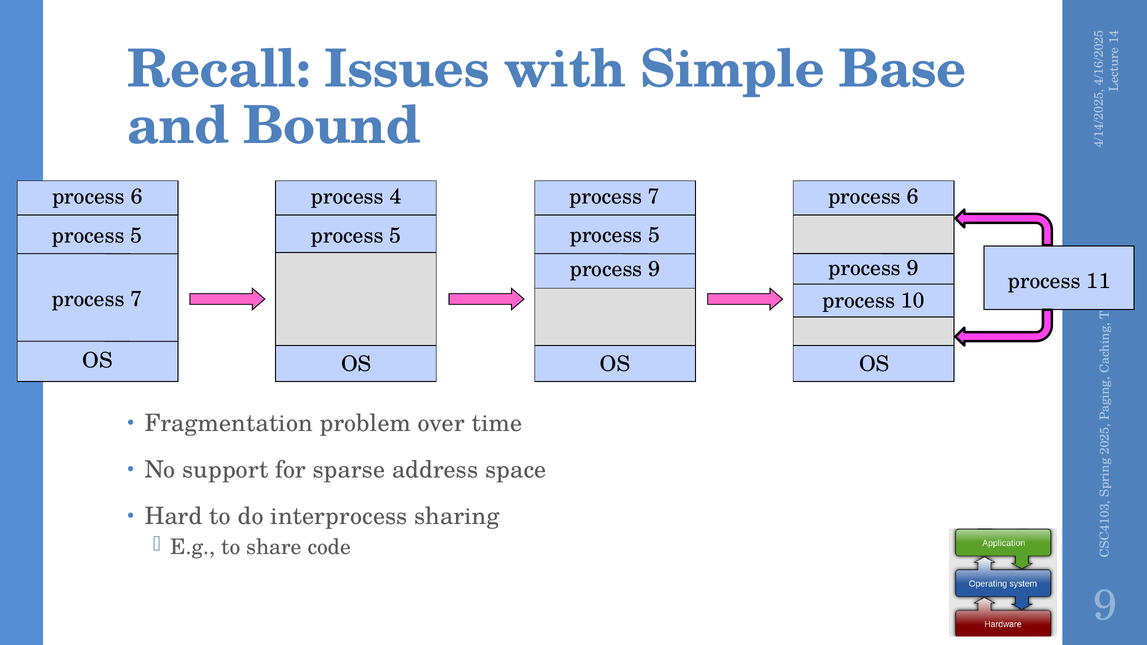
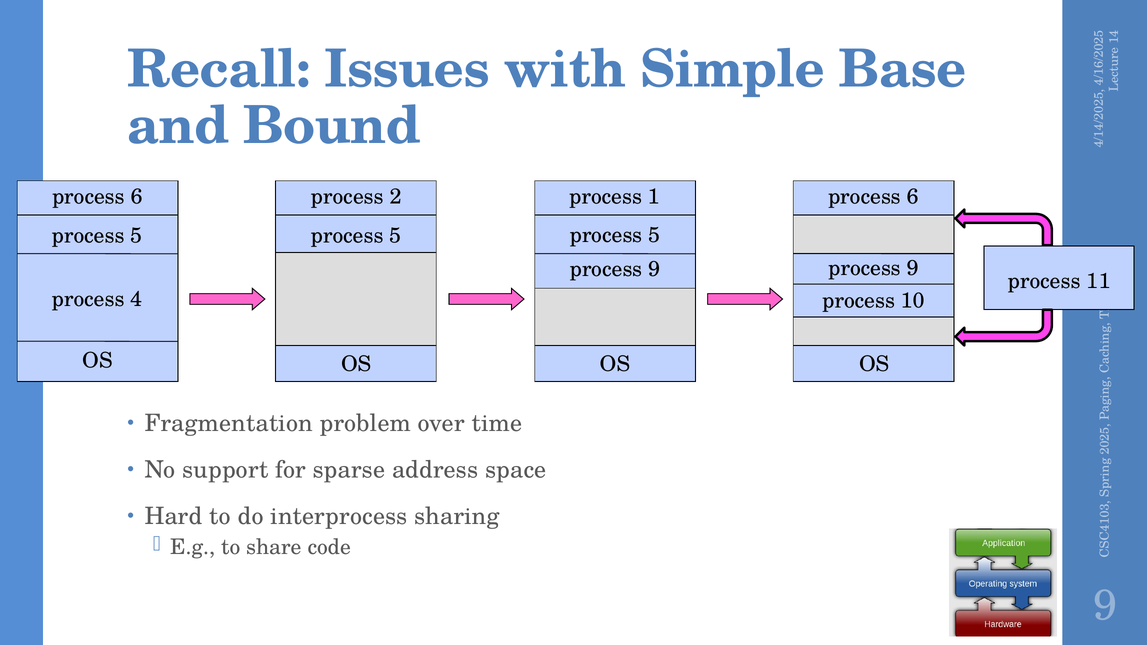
process 4: 4 -> 2
7 at (654, 197): 7 -> 1
7 at (136, 299): 7 -> 4
